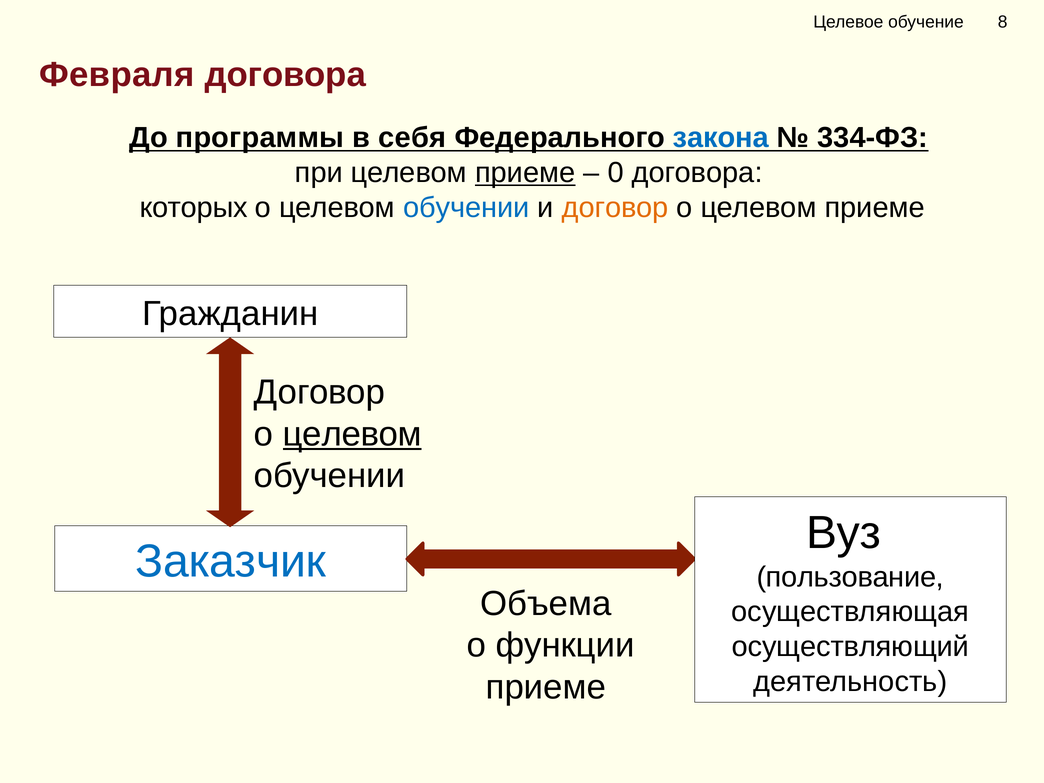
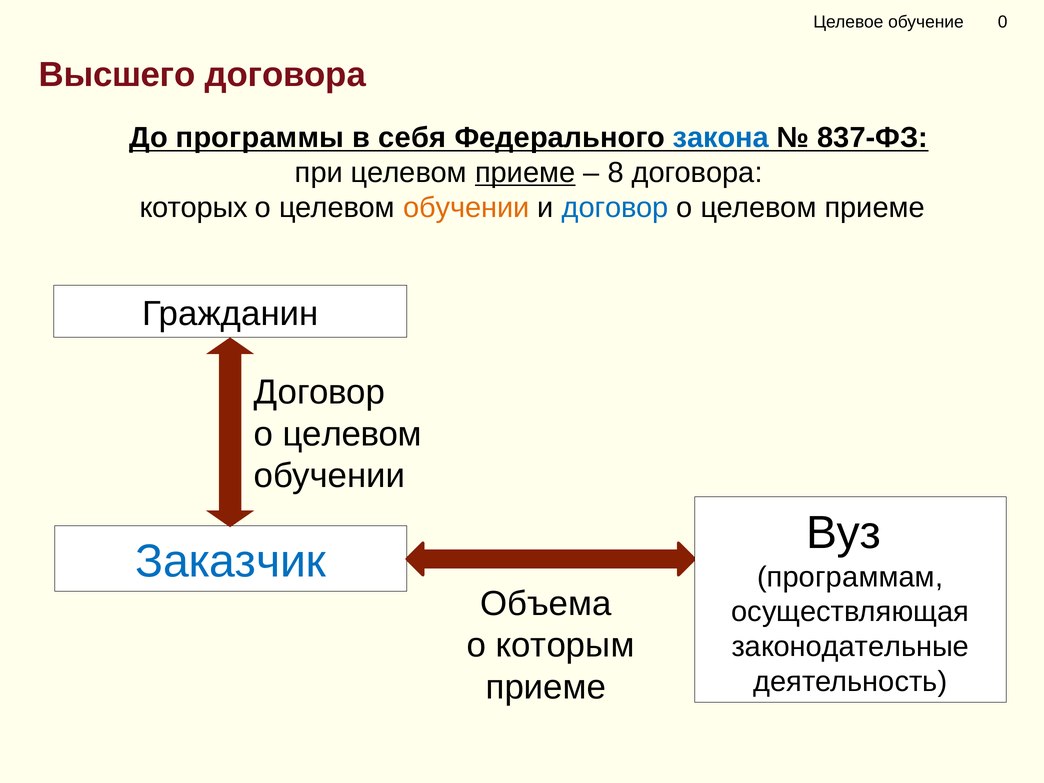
8: 8 -> 0
Февраля: Февраля -> Высшего
334-ФЗ: 334-ФЗ -> 837-ФЗ
0: 0 -> 8
обучении at (466, 207) colour: blue -> orange
договор at (615, 207) colour: orange -> blue
целевом at (352, 434) underline: present -> none
пользование: пользование -> программам
функции: функции -> которым
осуществляющий: осуществляющий -> законодательные
